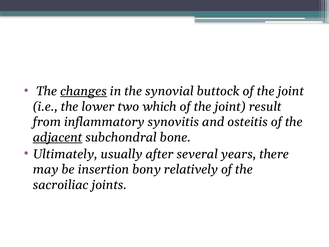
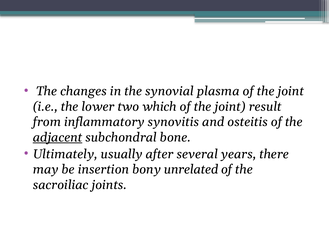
changes underline: present -> none
buttock: buttock -> plasma
relatively: relatively -> unrelated
